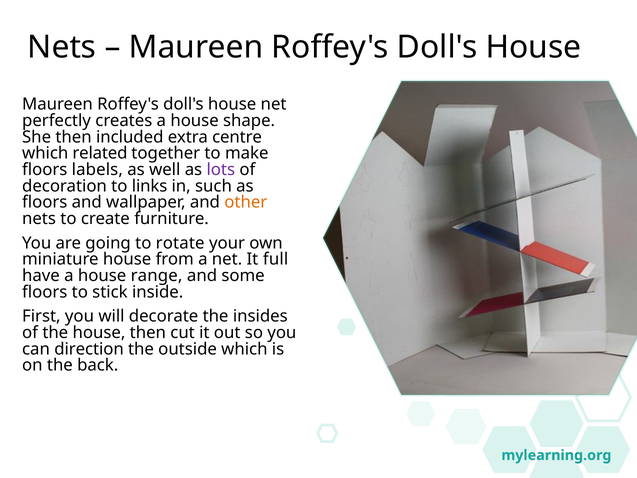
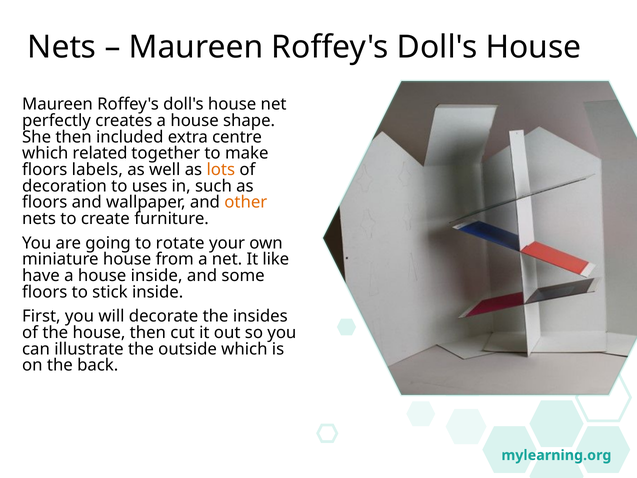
lots colour: purple -> orange
links: links -> uses
full: full -> like
house range: range -> inside
direction: direction -> illustrate
